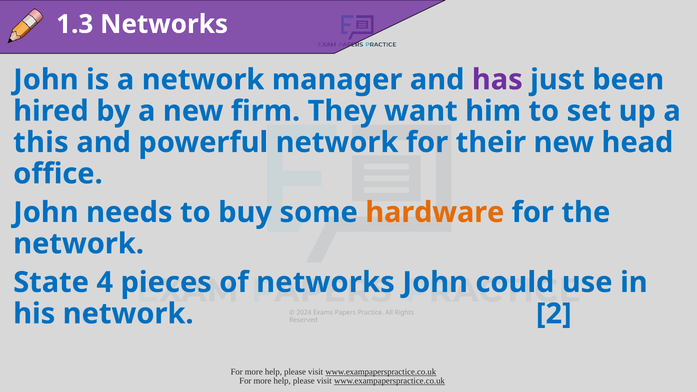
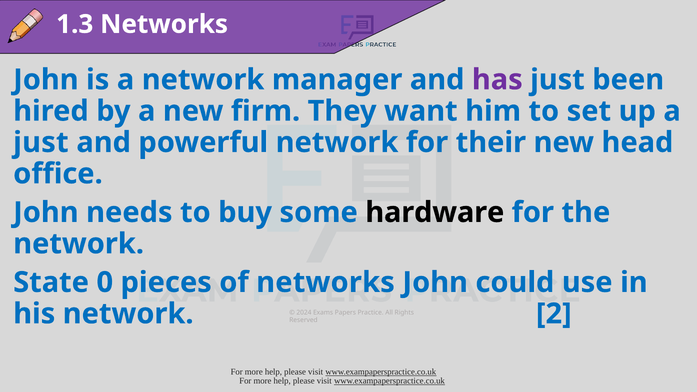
this at (41, 142): this -> just
hardware colour: orange -> black
4: 4 -> 0
